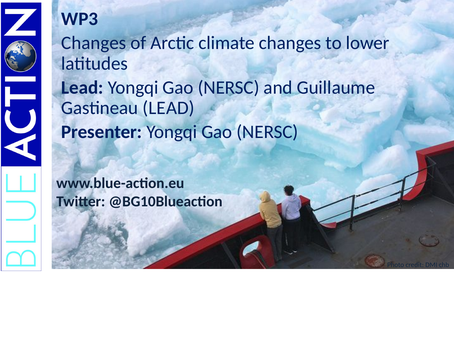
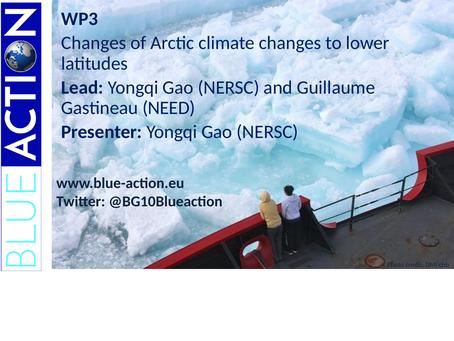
Gastineau LEAD: LEAD -> NEED
